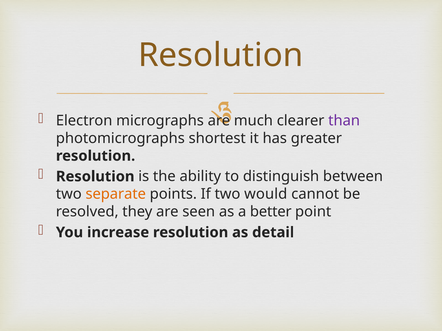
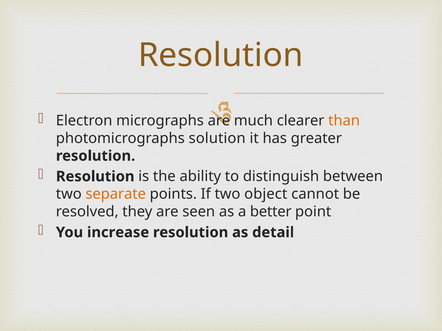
than colour: purple -> orange
shortest: shortest -> solution
would: would -> object
